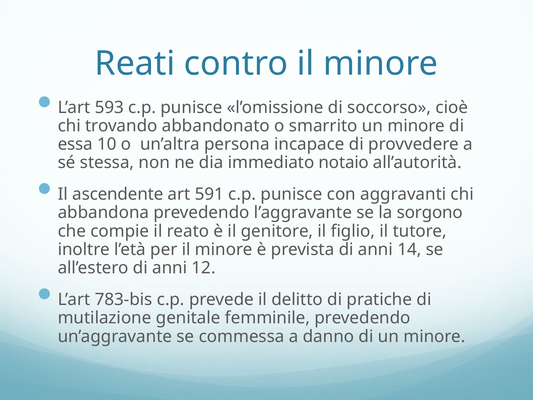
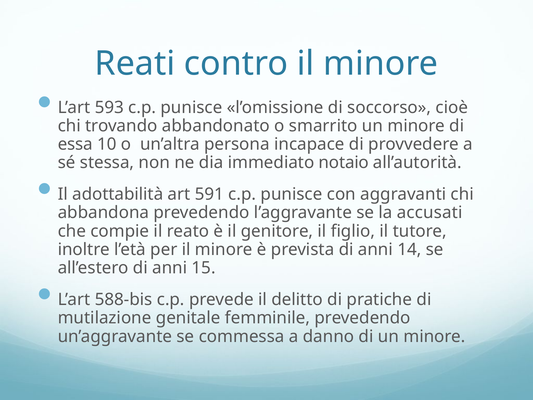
ascendente: ascendente -> adottabilità
sorgono: sorgono -> accusati
12: 12 -> 15
783-bis: 783-bis -> 588-bis
